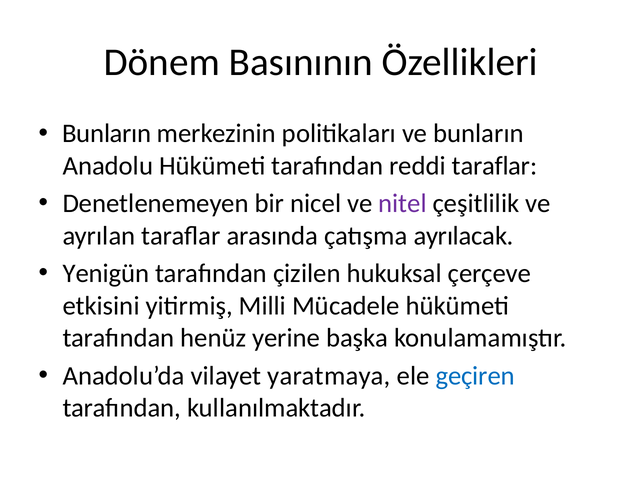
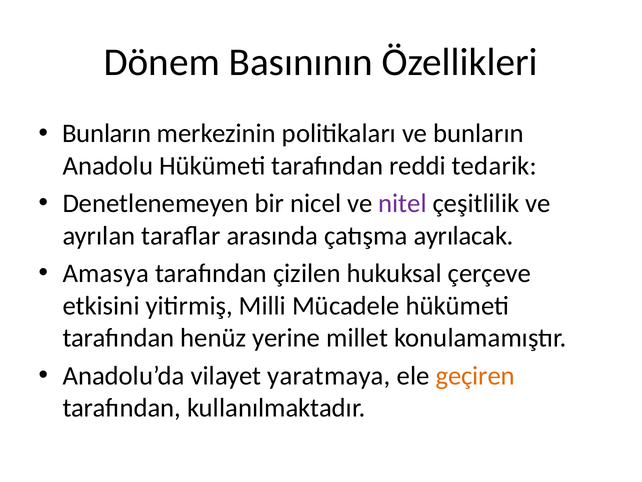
reddi taraflar: taraflar -> tedarik
Yenigün: Yenigün -> Amasya
başka: başka -> millet
geçiren colour: blue -> orange
